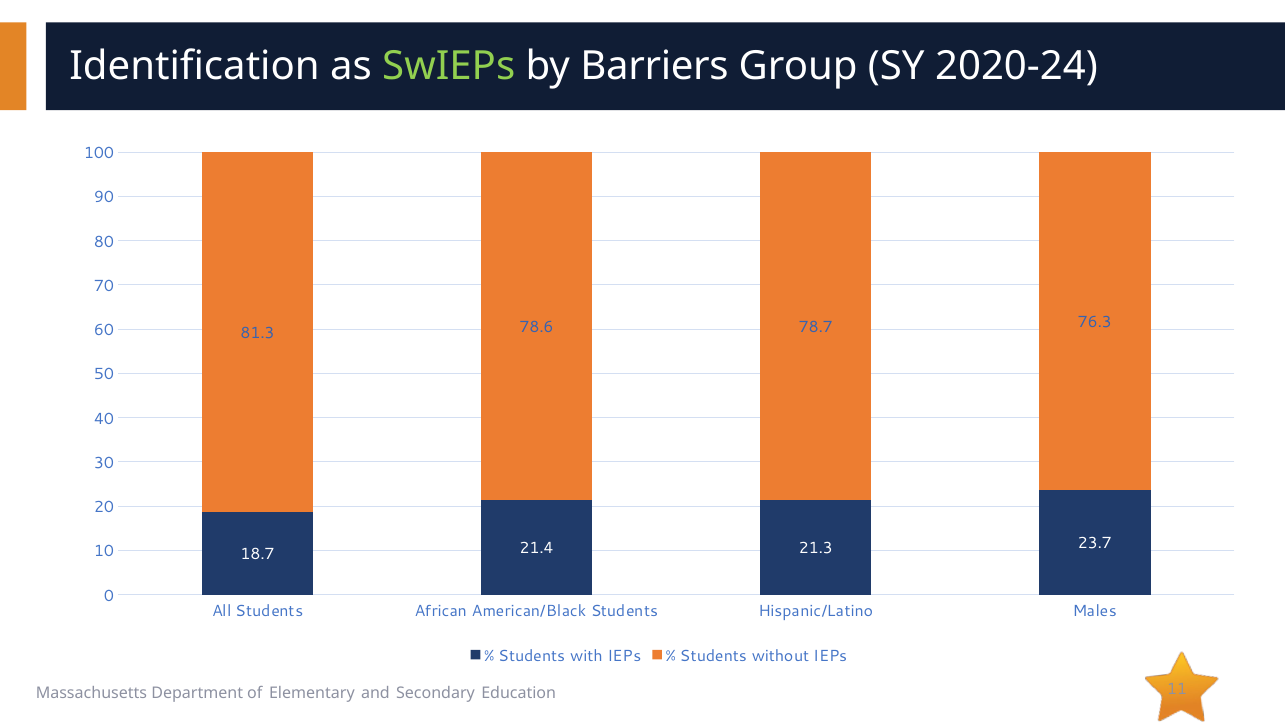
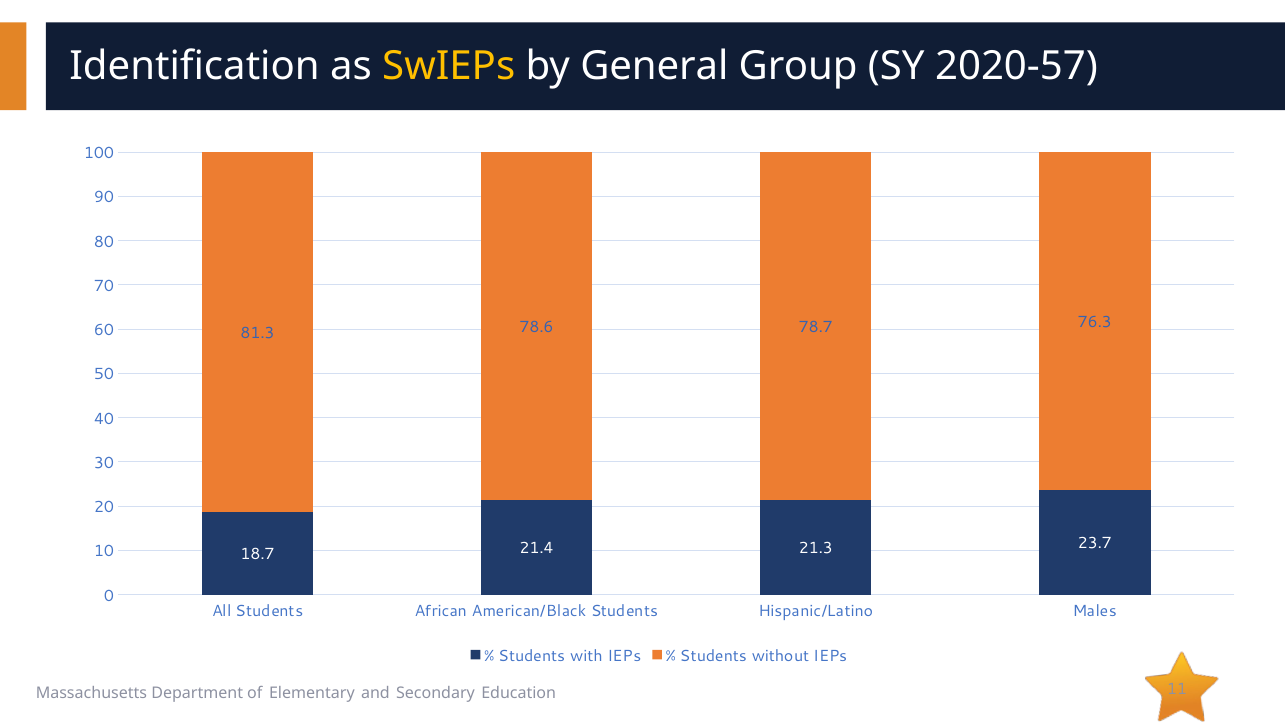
SwIEPs colour: light green -> yellow
Barriers: Barriers -> General
2020-24: 2020-24 -> 2020-57
